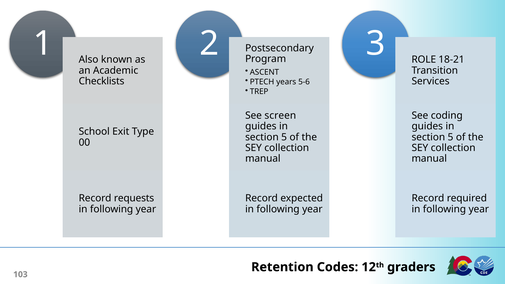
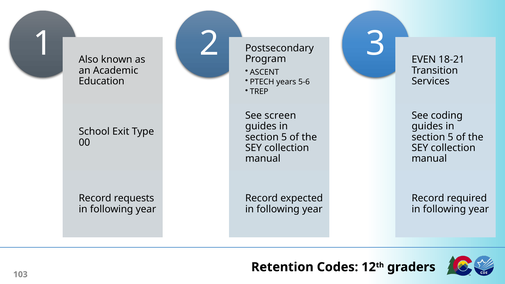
ROLE: ROLE -> EVEN
Checklists: Checklists -> Education
